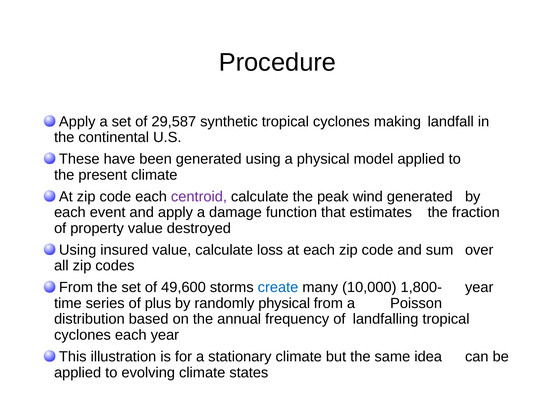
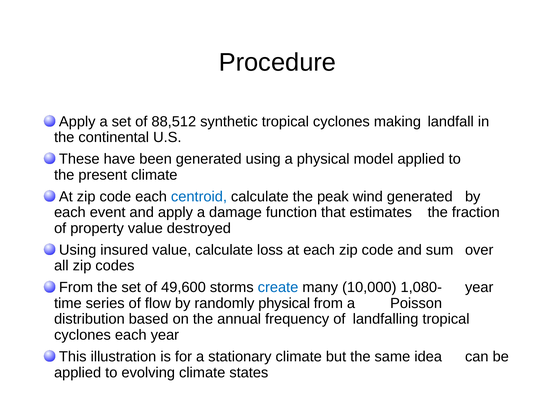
29,587: 29,587 -> 88,512
centroid colour: purple -> blue
1,800-: 1,800- -> 1,080-
plus: plus -> flow
